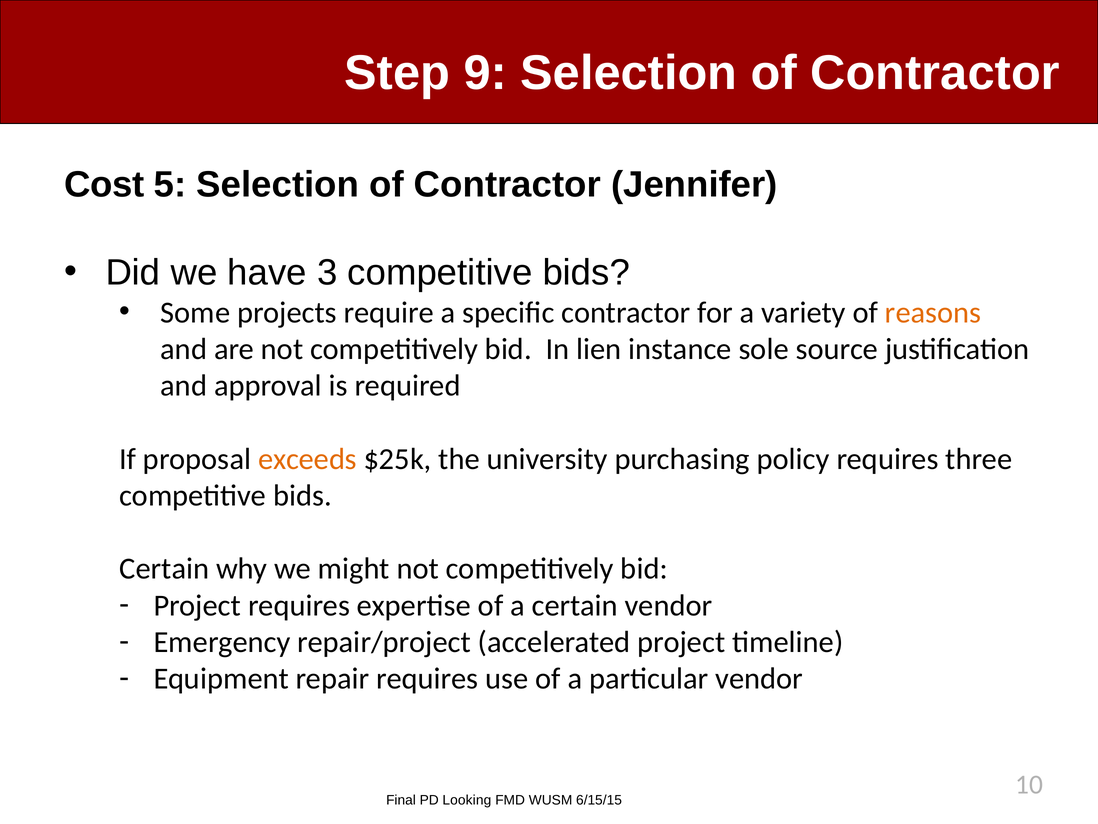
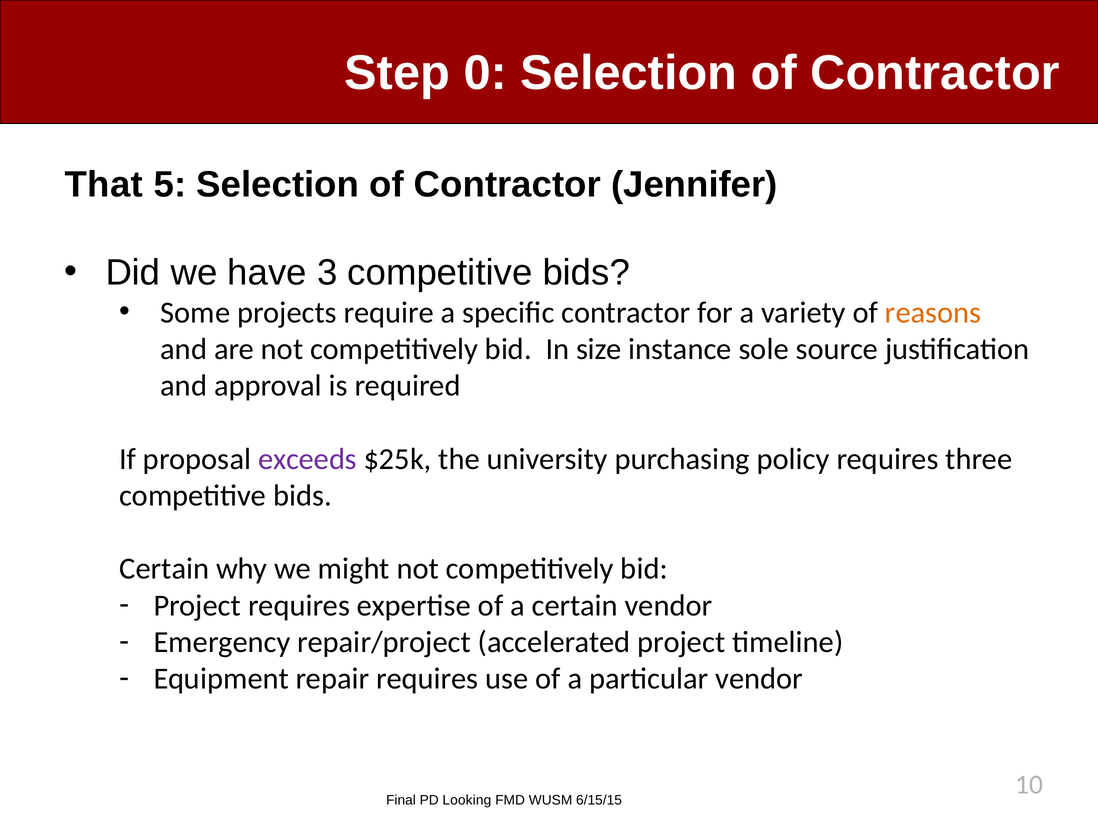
9: 9 -> 0
Cost: Cost -> That
lien: lien -> size
exceeds colour: orange -> purple
